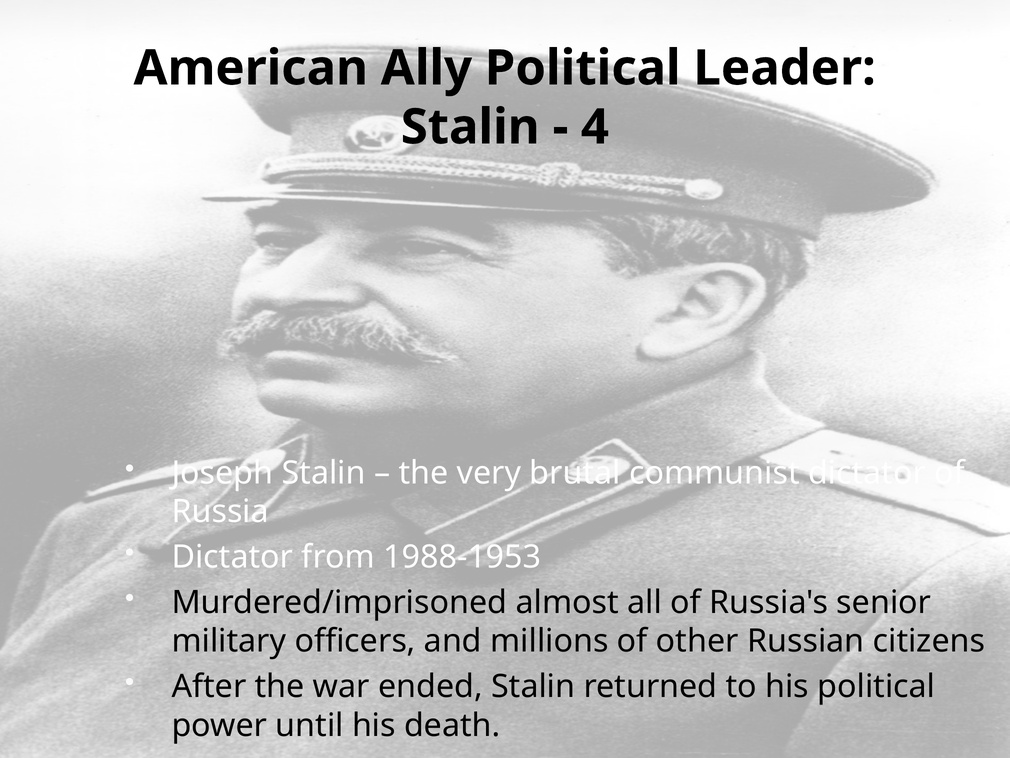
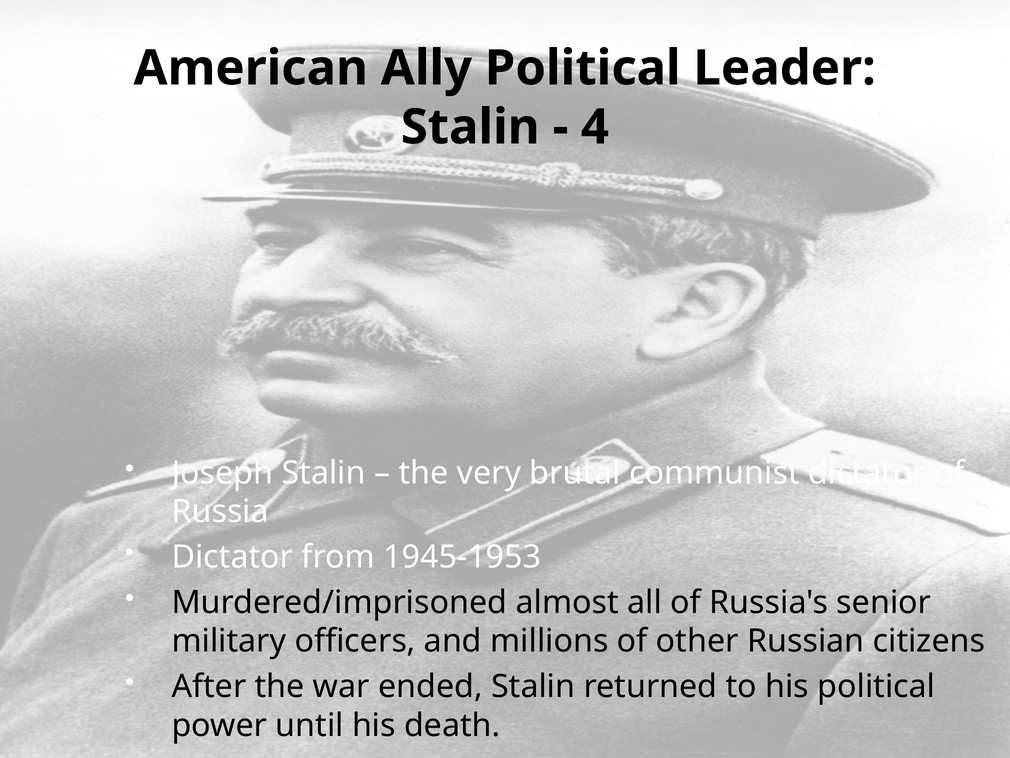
1988-1953: 1988-1953 -> 1945-1953
